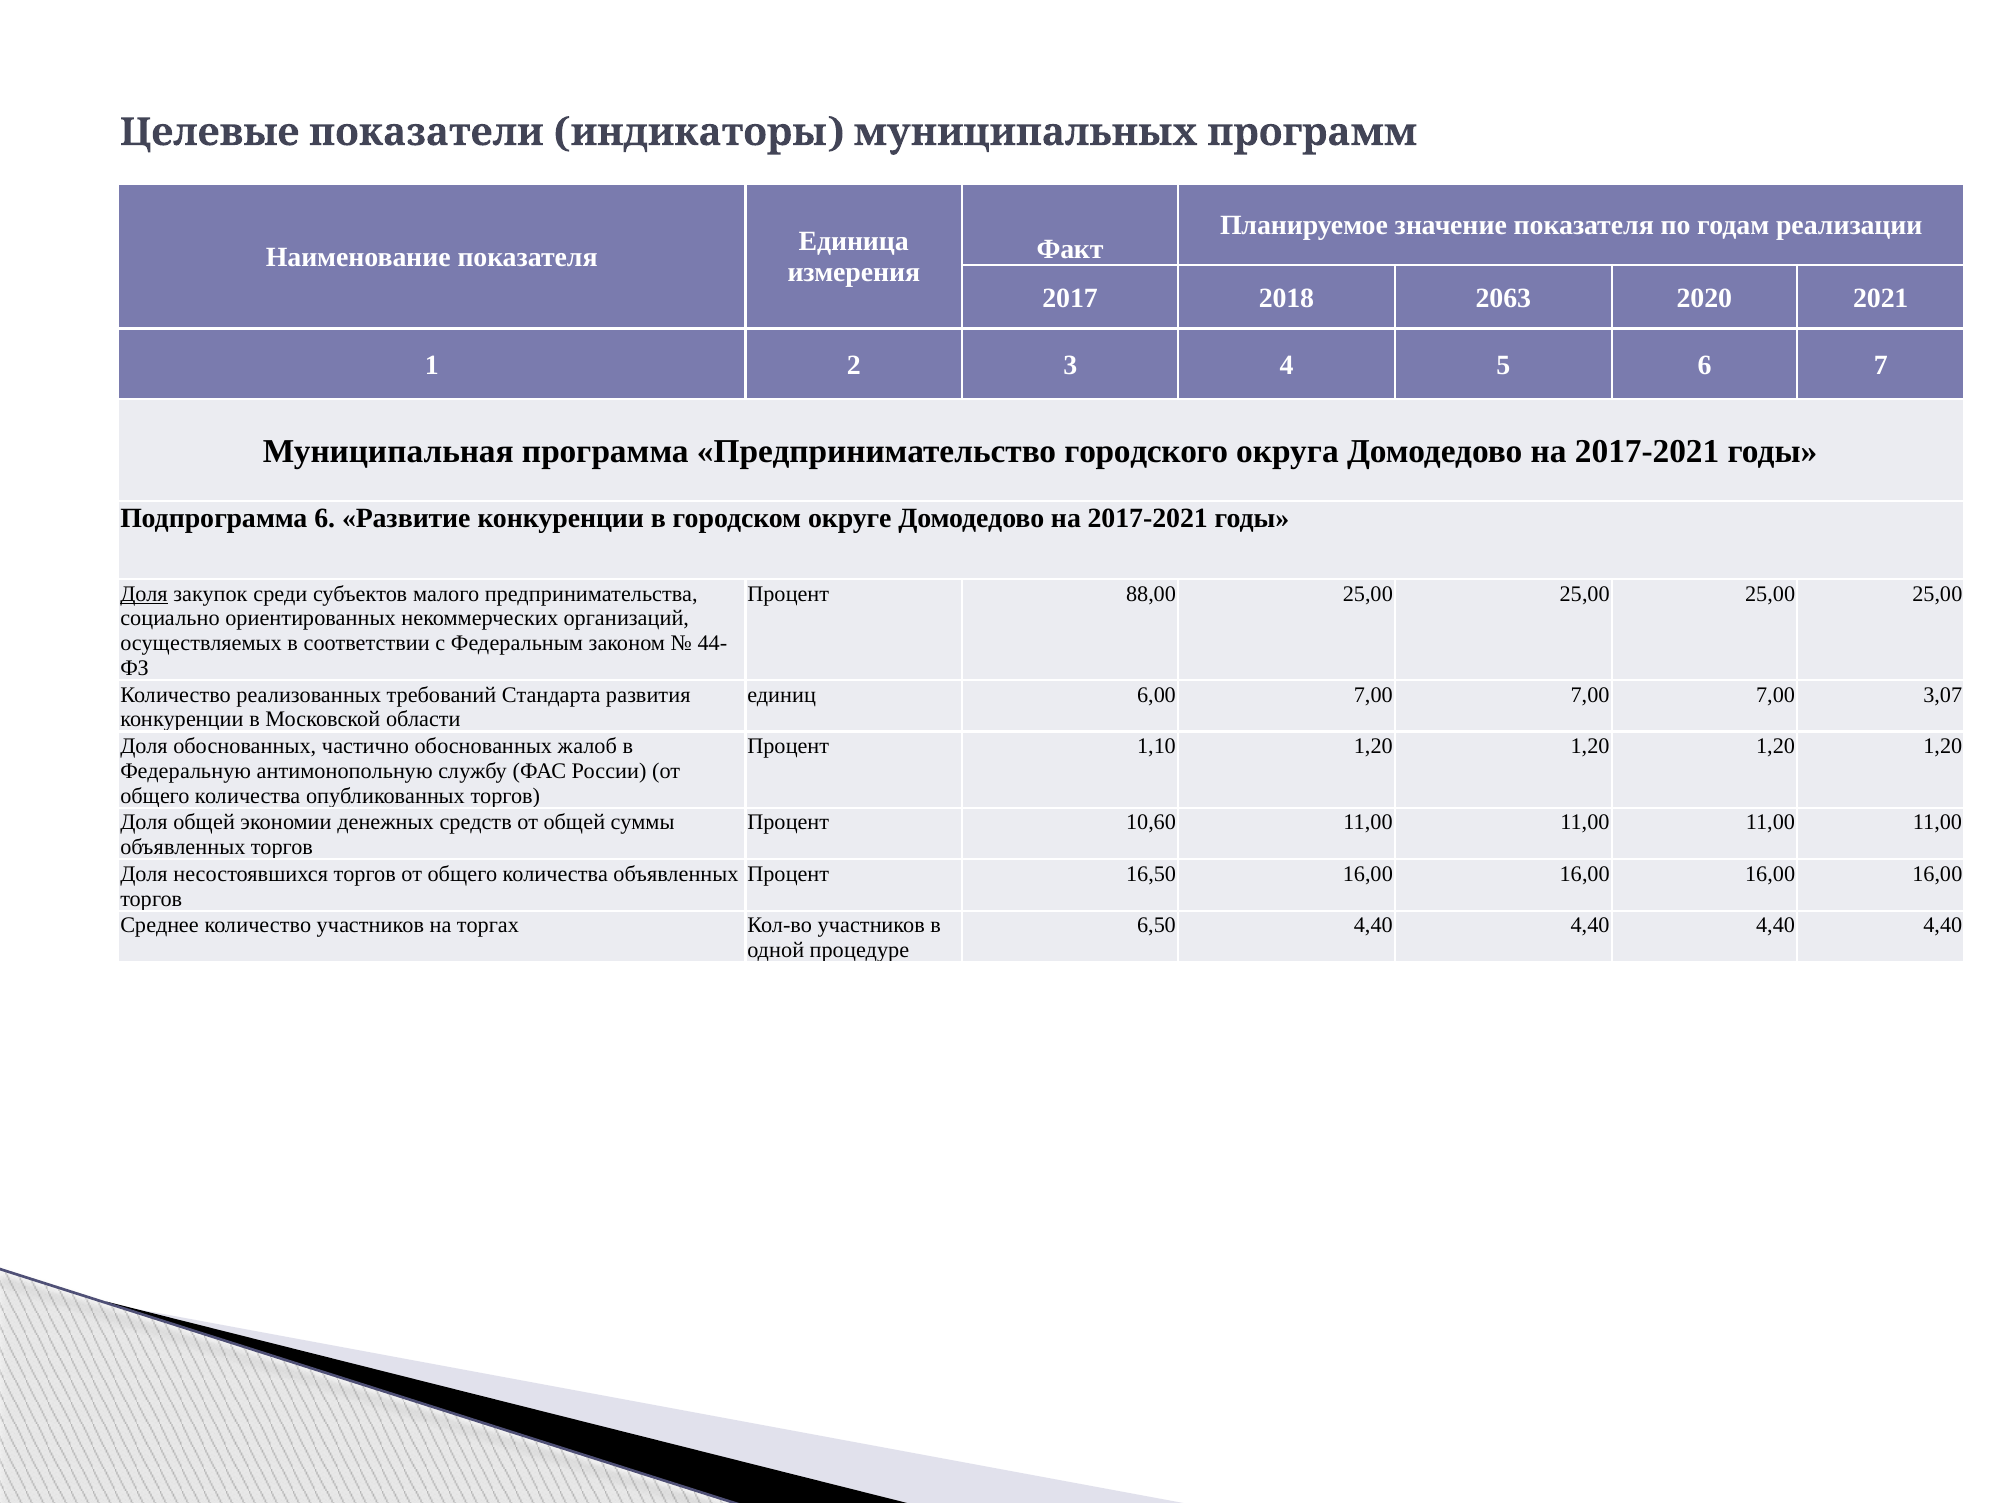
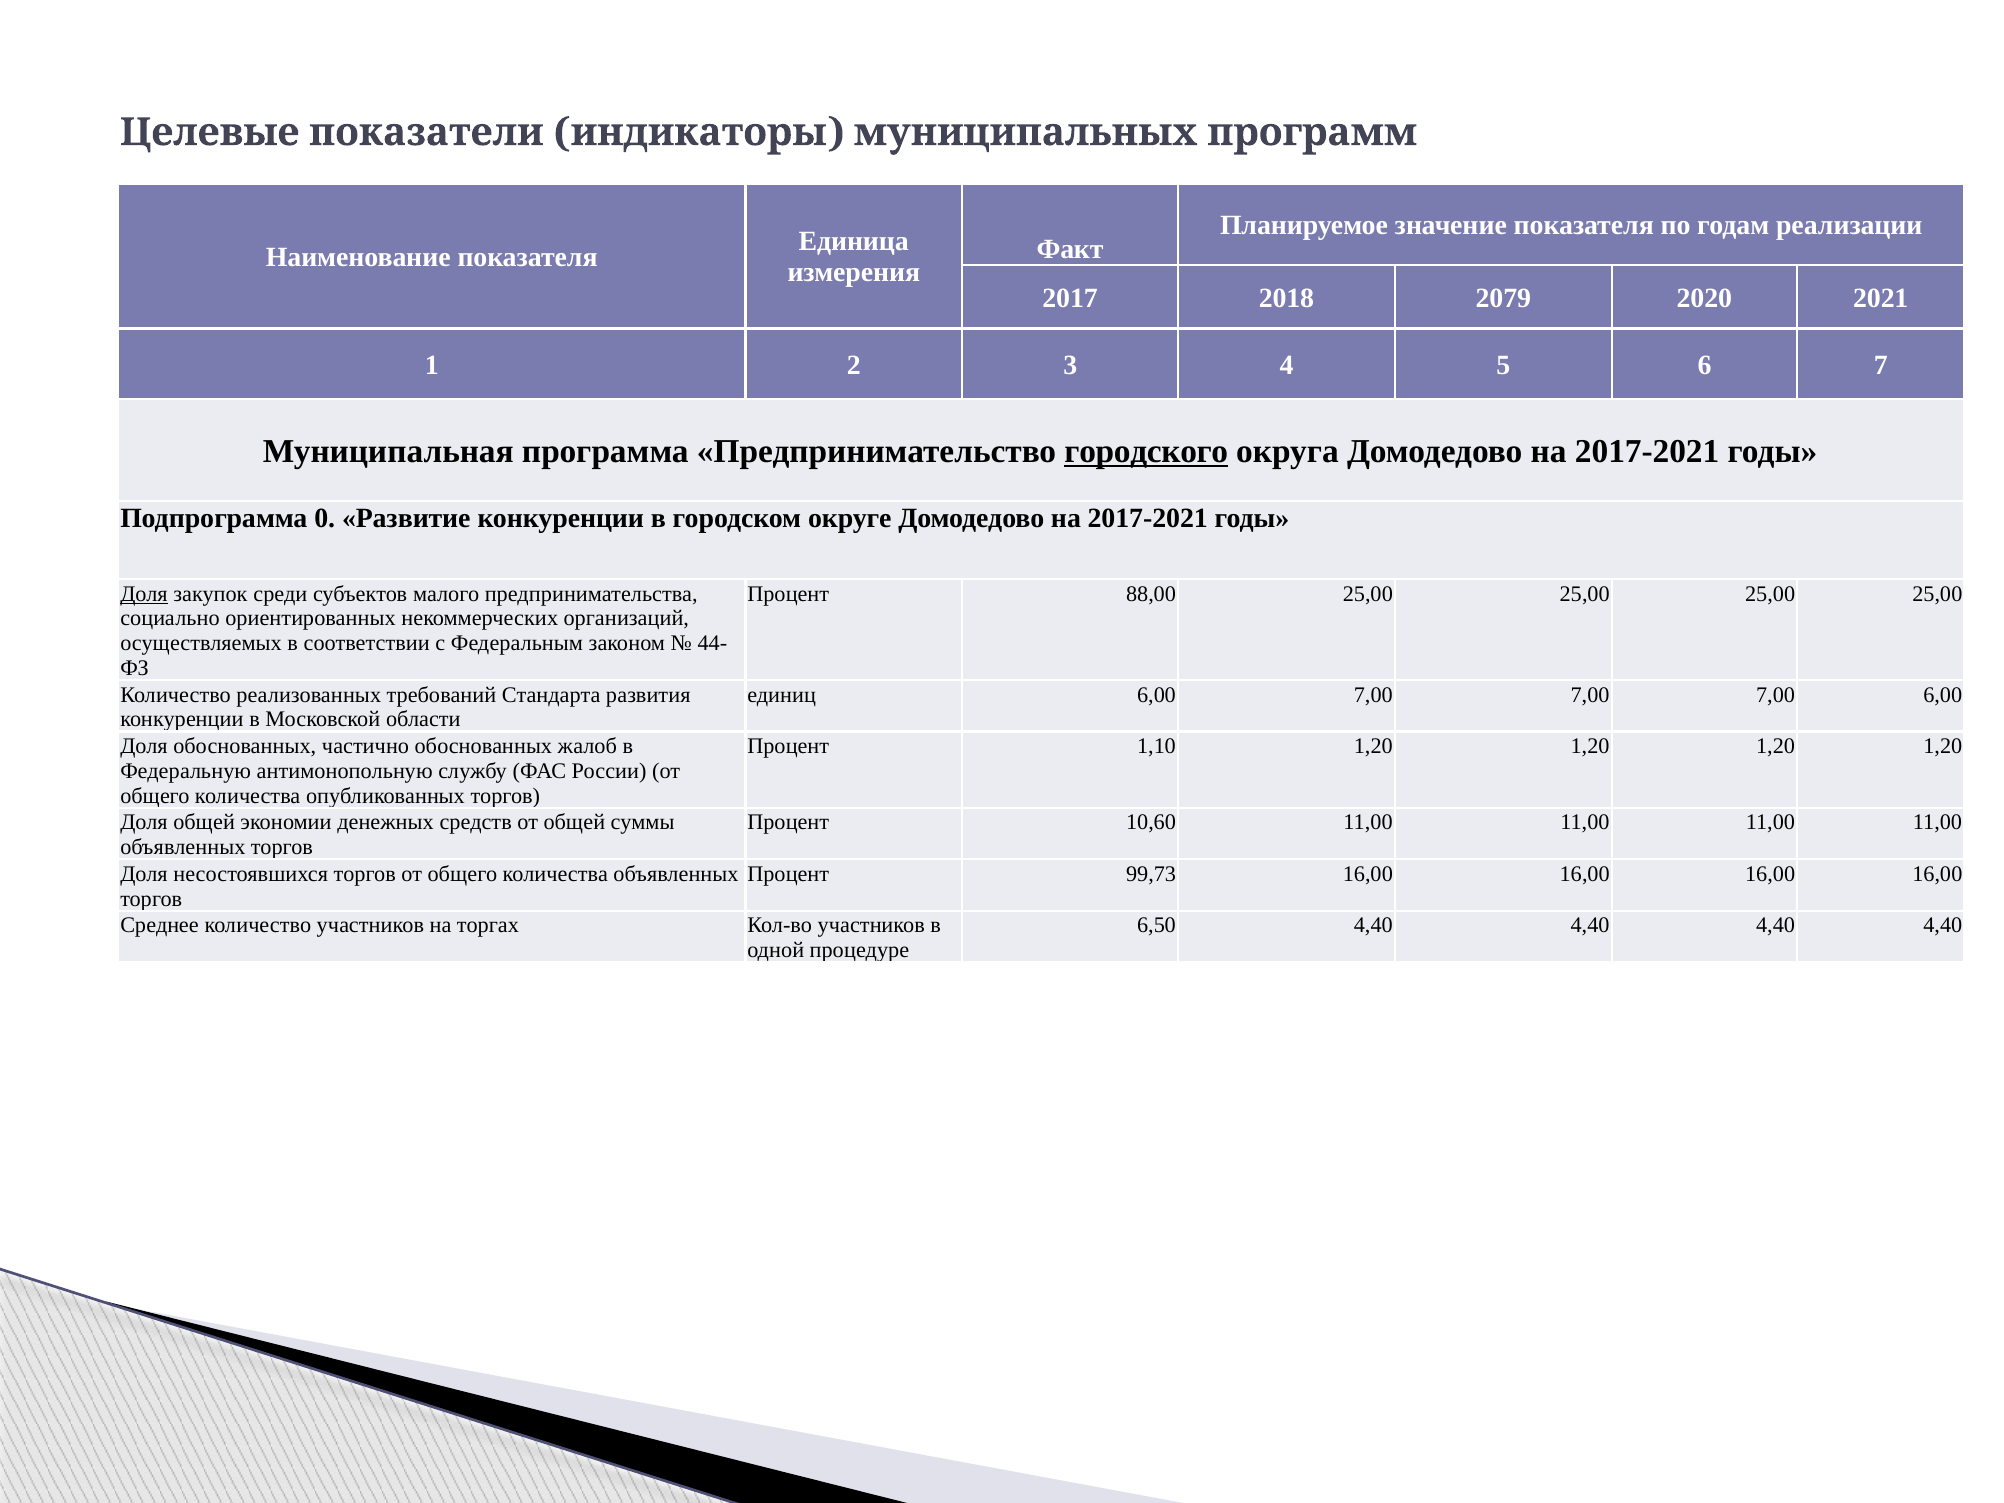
2063: 2063 -> 2079
городского underline: none -> present
Подпрограмма 6: 6 -> 0
7,00 3,07: 3,07 -> 6,00
16,50: 16,50 -> 99,73
